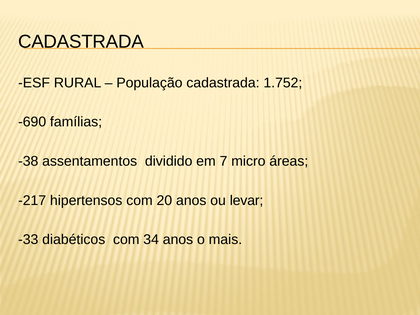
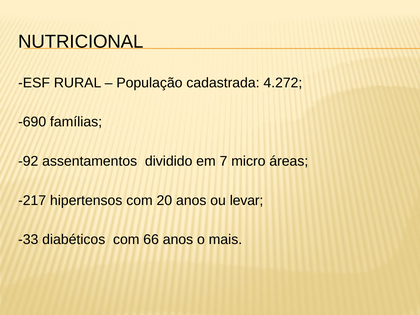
CADASTRADA at (81, 42): CADASTRADA -> NUTRICIONAL
1.752: 1.752 -> 4.272
-38: -38 -> -92
34: 34 -> 66
